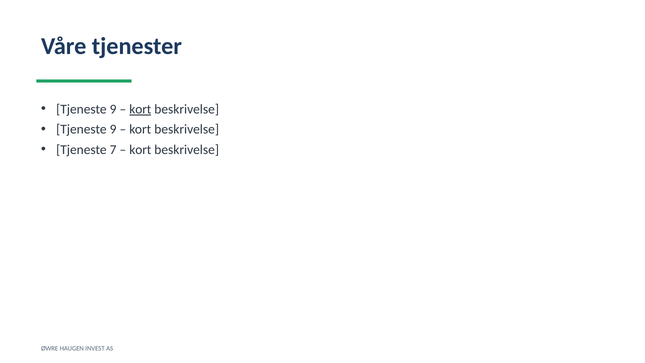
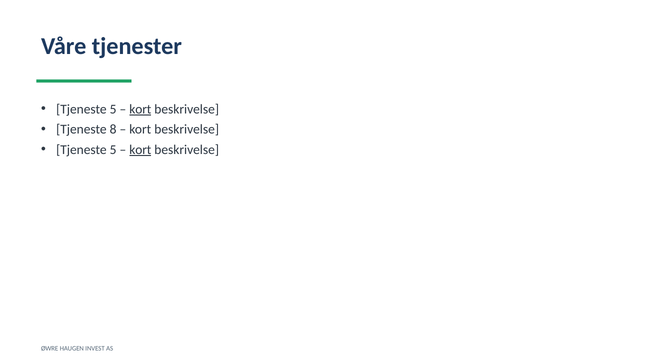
9 at (113, 109): 9 -> 5
9 at (113, 129): 9 -> 8
7 at (113, 150): 7 -> 5
kort at (140, 150) underline: none -> present
